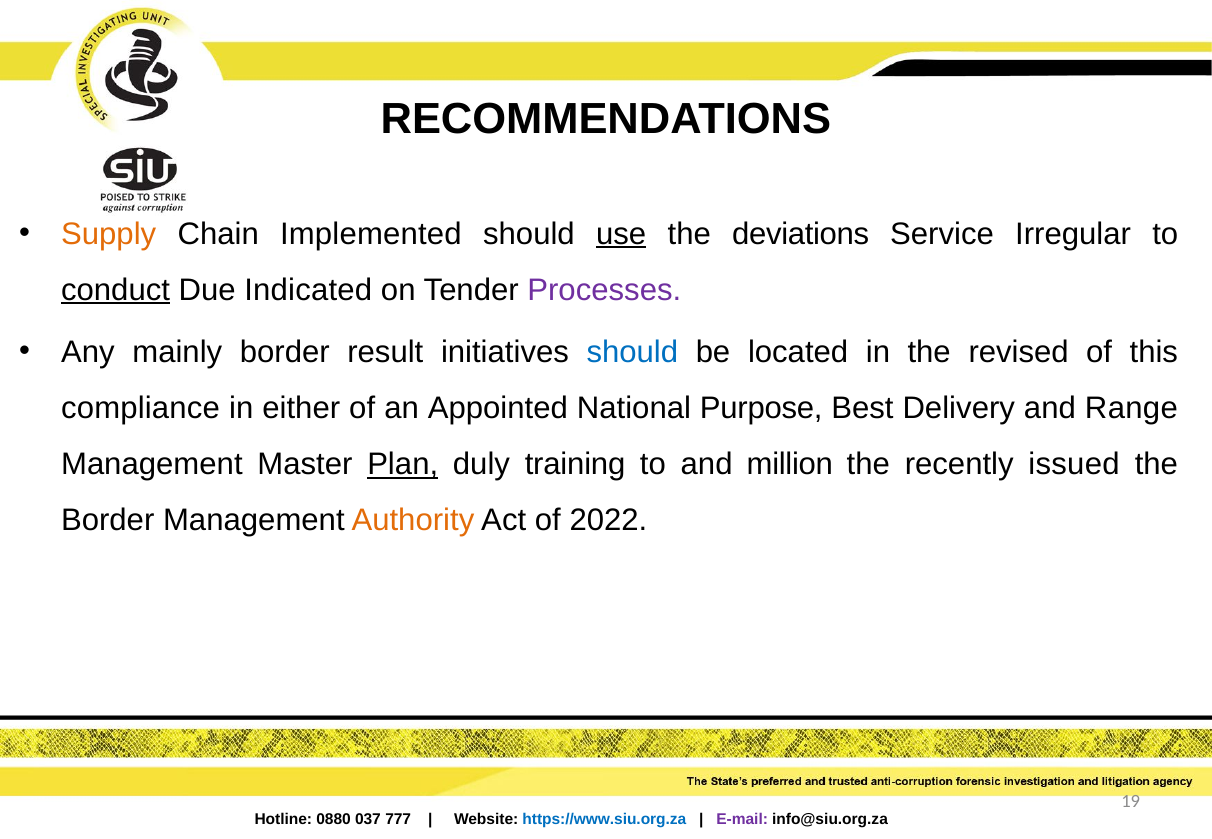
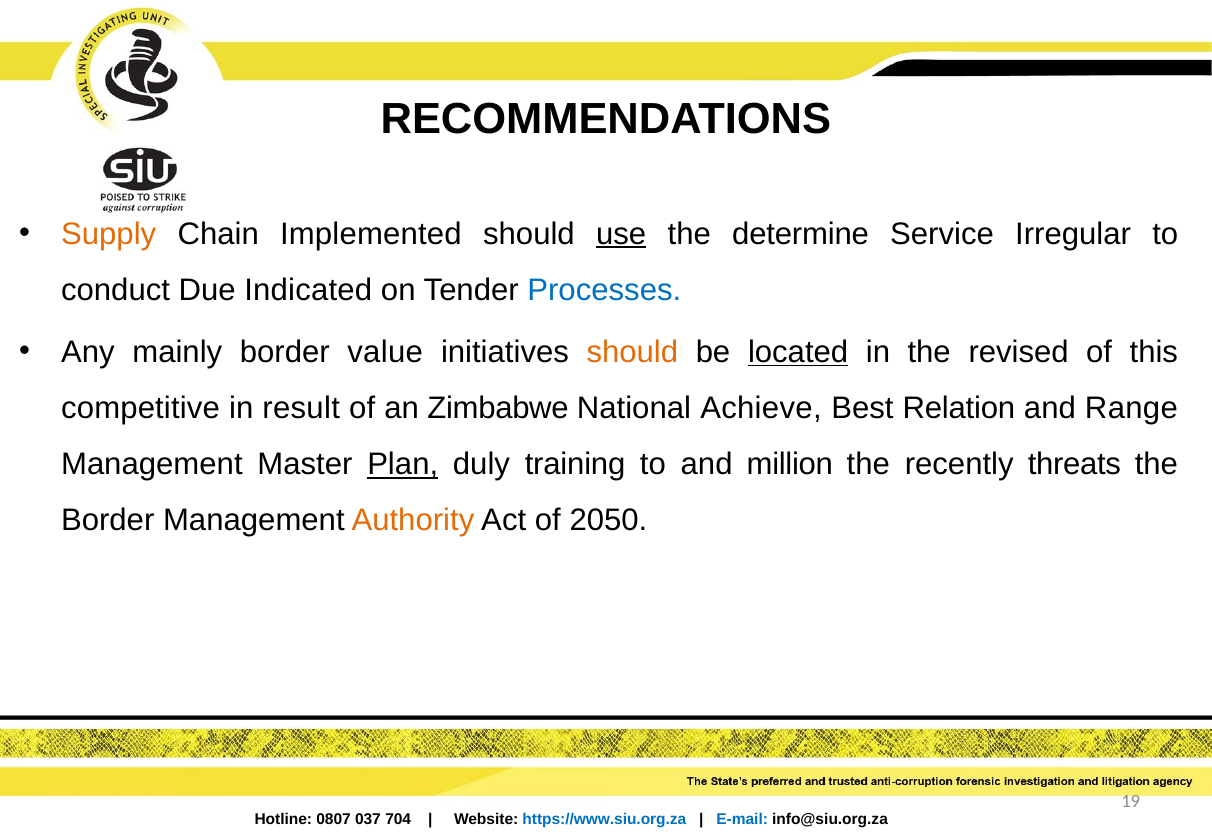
deviations: deviations -> determine
conduct underline: present -> none
Processes colour: purple -> blue
result: result -> value
should at (632, 352) colour: blue -> orange
located underline: none -> present
compliance: compliance -> competitive
either: either -> result
Appointed: Appointed -> Zimbabwe
Purpose: Purpose -> Achieve
Delivery: Delivery -> Relation
issued: issued -> threats
2022: 2022 -> 2050
0880: 0880 -> 0807
777: 777 -> 704
E-mail colour: purple -> blue
